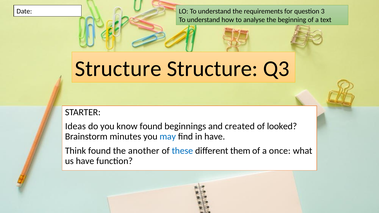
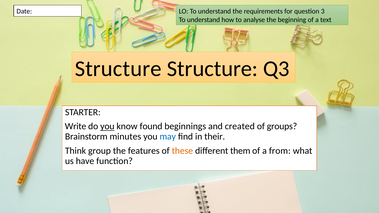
Ideas: Ideas -> Write
you at (107, 126) underline: none -> present
looked: looked -> groups
in have: have -> their
Think found: found -> group
another: another -> features
these colour: blue -> orange
once: once -> from
